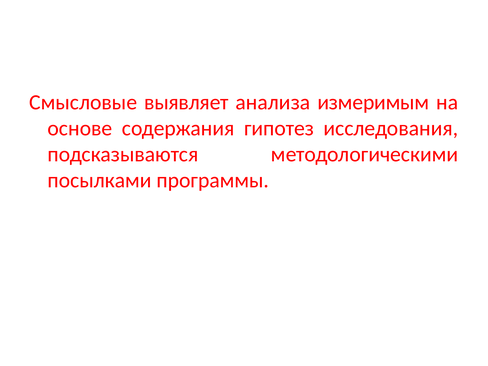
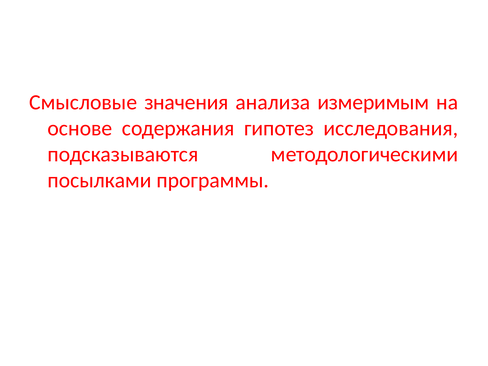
выявляет: выявляет -> значения
